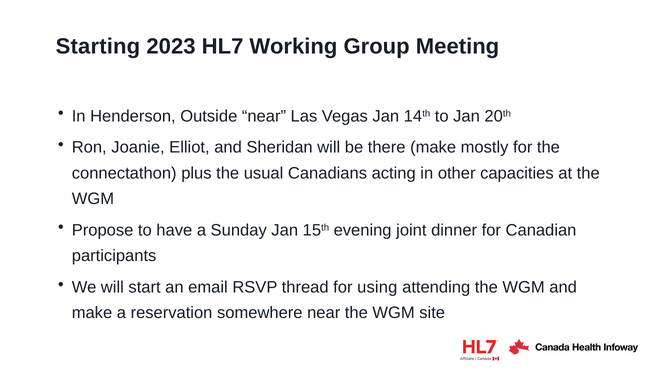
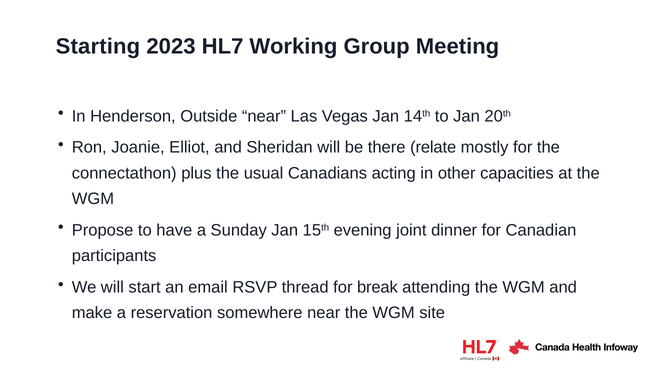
there make: make -> relate
using: using -> break
